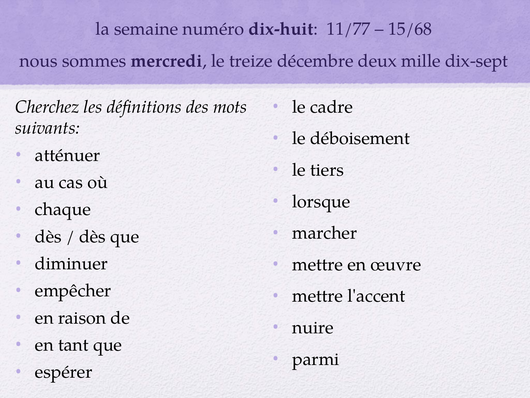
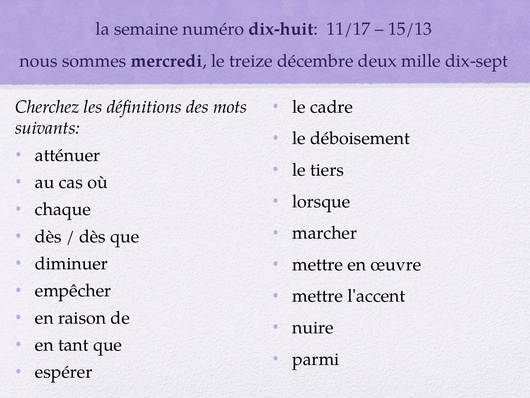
11/77: 11/77 -> 11/17
15/68: 15/68 -> 15/13
